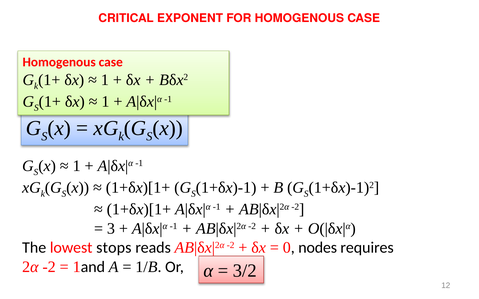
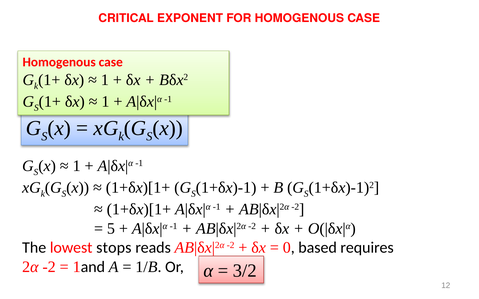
3: 3 -> 5
nodes: nodes -> based
